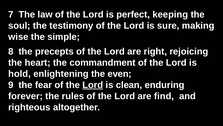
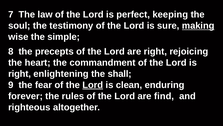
making underline: none -> present
hold at (20, 73): hold -> right
even: even -> shall
